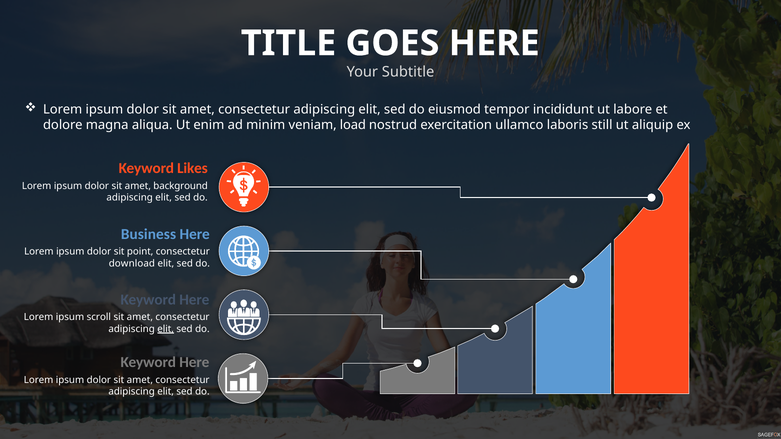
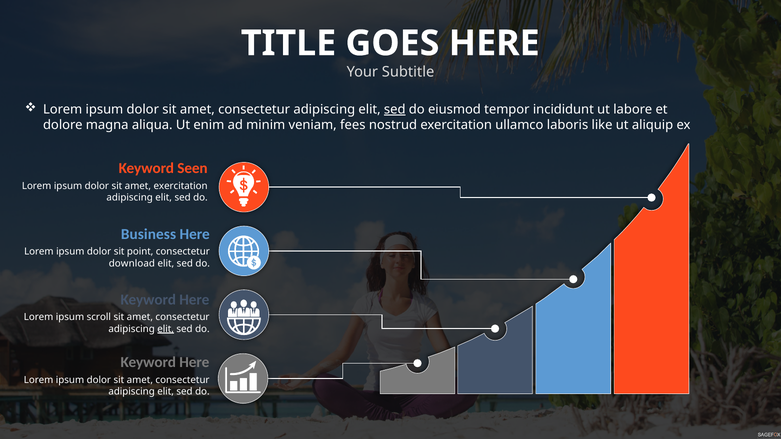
sed at (395, 110) underline: none -> present
load: load -> fees
still: still -> like
Likes: Likes -> Seen
amet background: background -> exercitation
